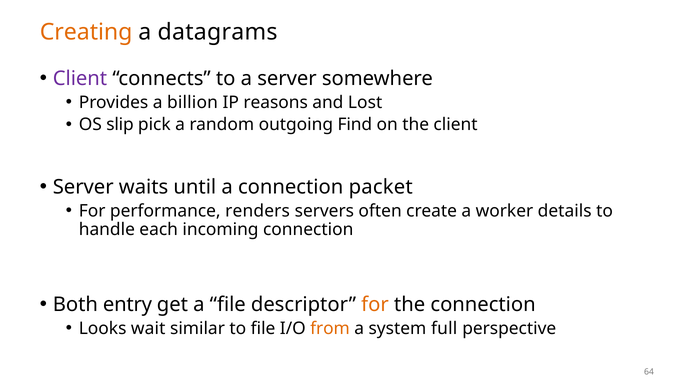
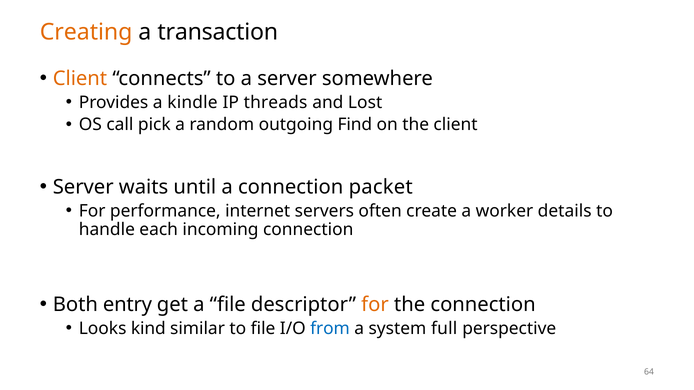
datagrams: datagrams -> transaction
Client at (80, 78) colour: purple -> orange
billion: billion -> kindle
reasons: reasons -> threads
slip: slip -> call
renders: renders -> internet
wait: wait -> kind
from colour: orange -> blue
